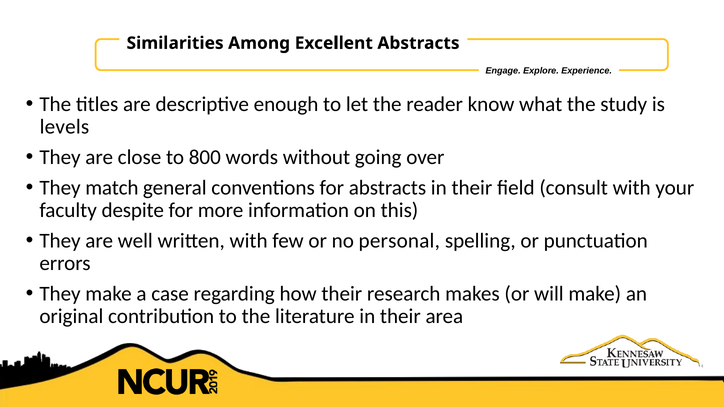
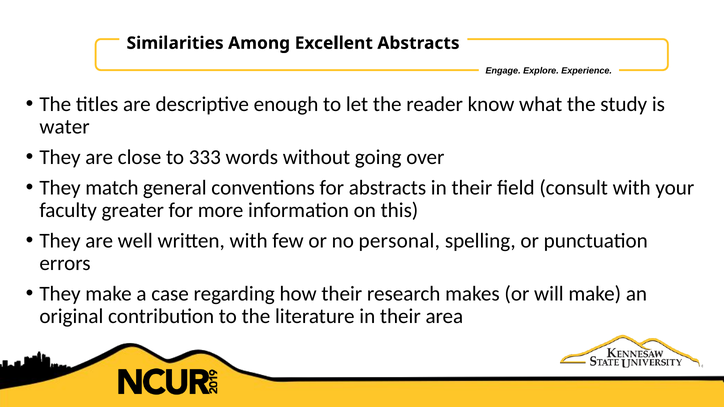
levels: levels -> water
800: 800 -> 333
despite: despite -> greater
